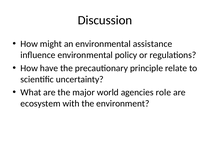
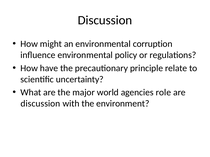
assistance: assistance -> corruption
ecosystem at (40, 104): ecosystem -> discussion
